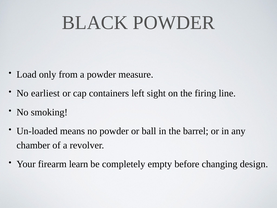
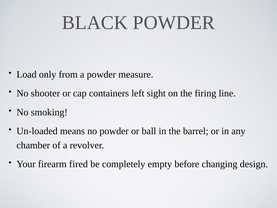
earliest: earliest -> shooter
learn: learn -> fired
